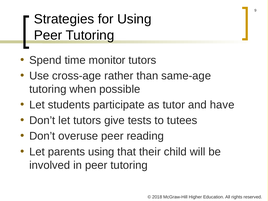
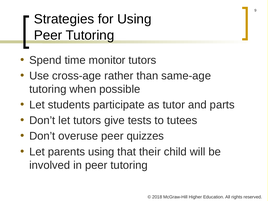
have: have -> parts
reading: reading -> quizzes
